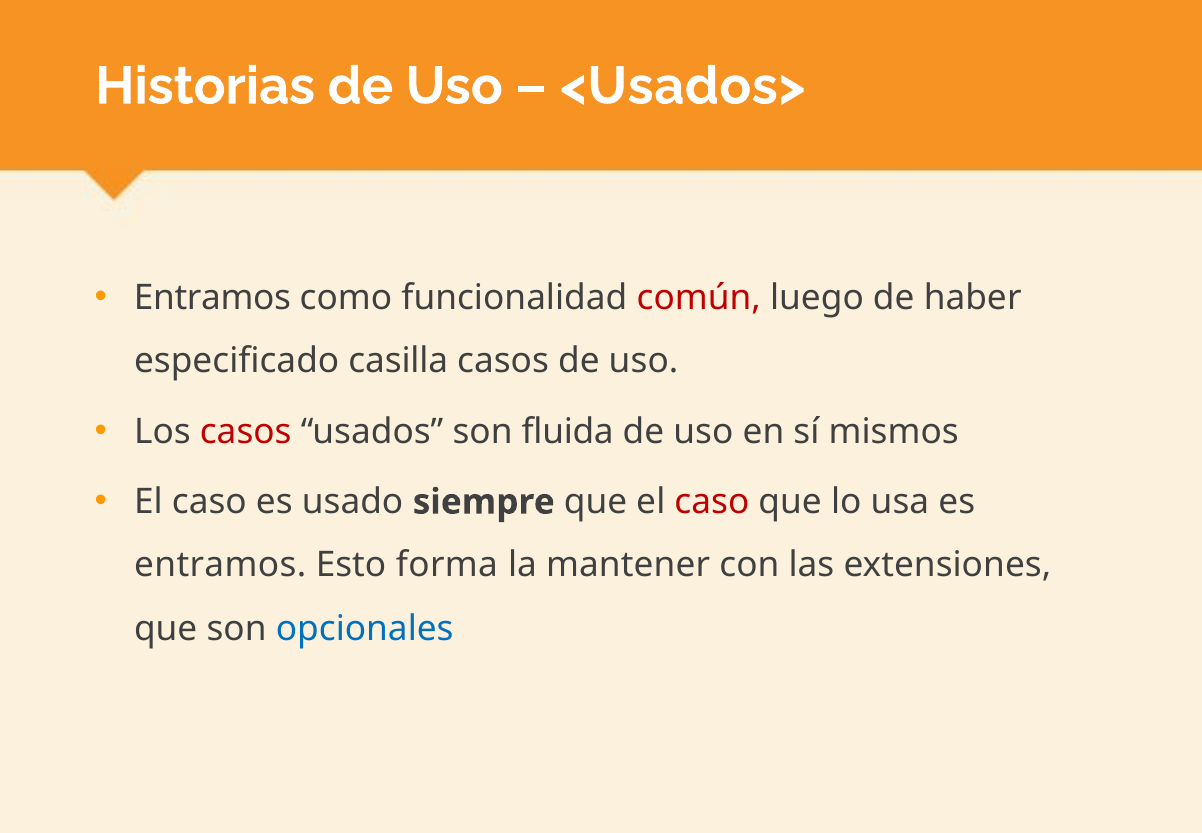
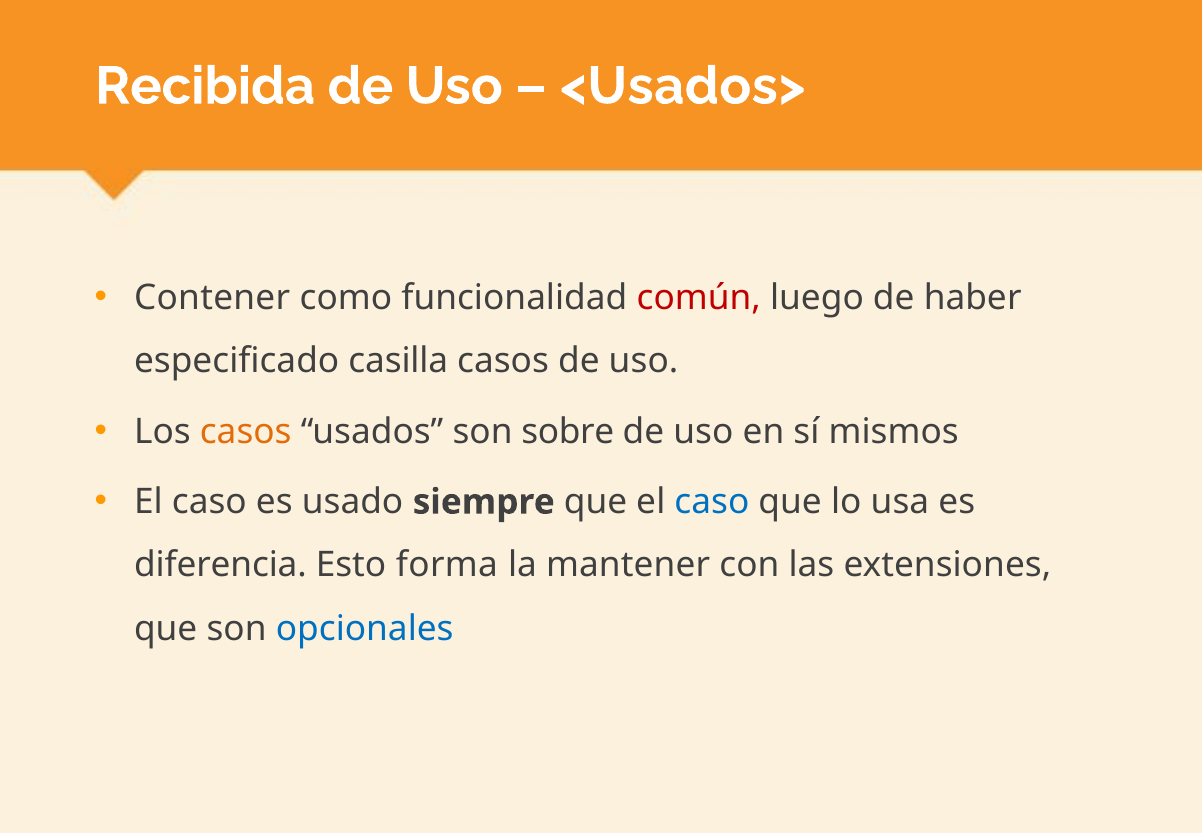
Historias: Historias -> Recibida
Entramos at (212, 298): Entramos -> Contener
casos at (246, 431) colour: red -> orange
fluida: fluida -> sobre
caso at (712, 502) colour: red -> blue
entramos at (220, 565): entramos -> diferencia
